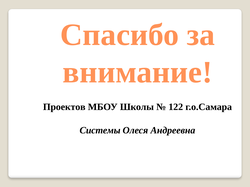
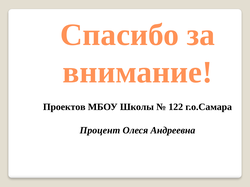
Системы: Системы -> Процент
